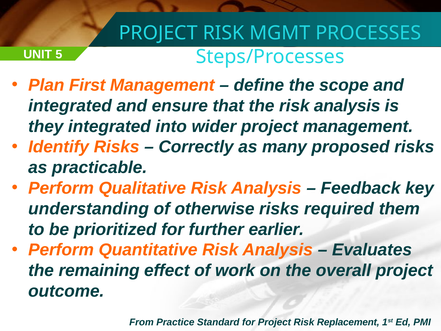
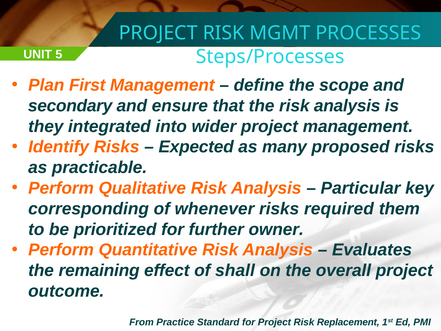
integrated at (70, 106): integrated -> secondary
Correctly: Correctly -> Expected
Feedback: Feedback -> Particular
understanding: understanding -> corresponding
otherwise: otherwise -> whenever
earlier: earlier -> owner
work: work -> shall
